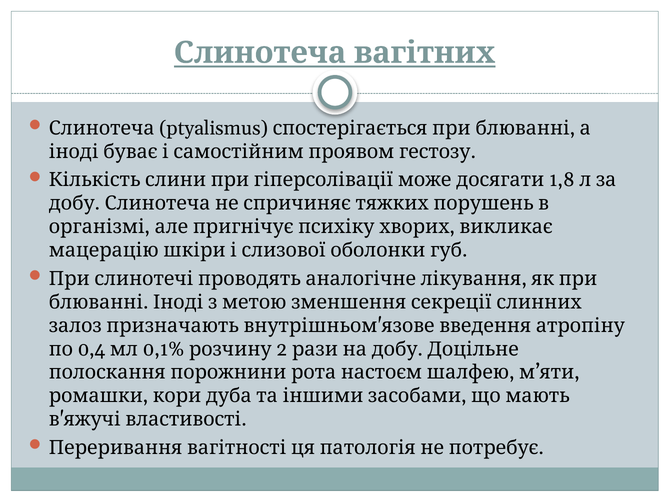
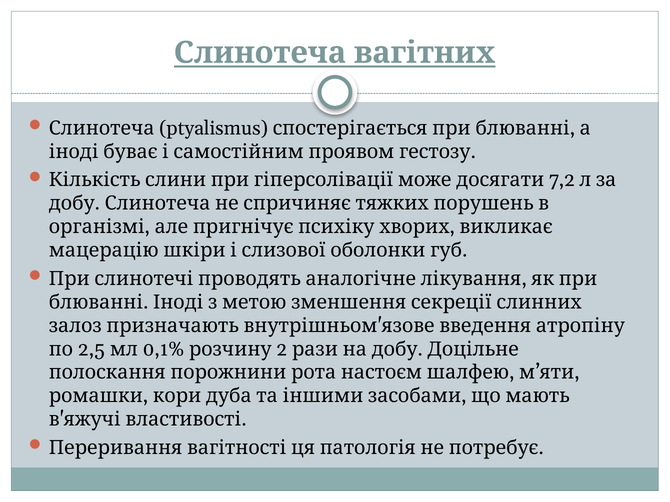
1,8: 1,8 -> 7,2
0,4: 0,4 -> 2,5
